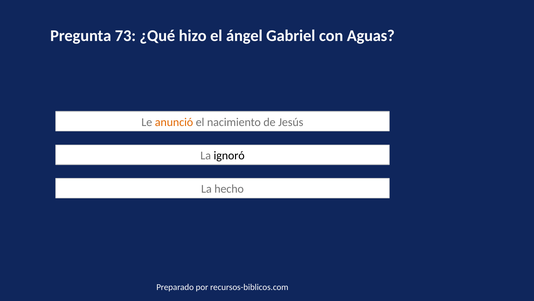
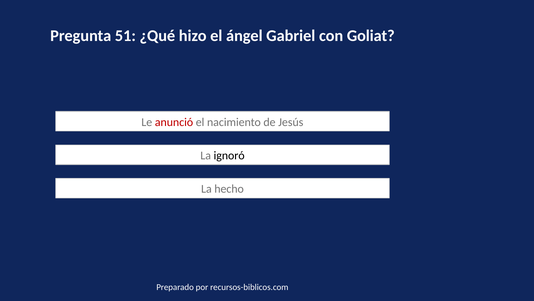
73: 73 -> 51
Aguas: Aguas -> Goliat
anunció colour: orange -> red
